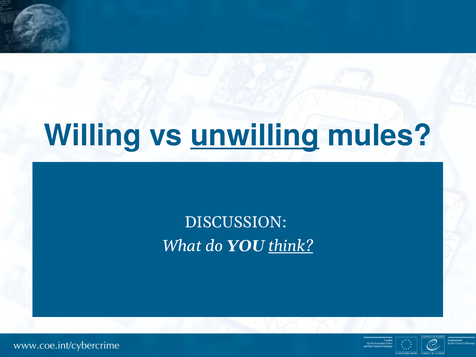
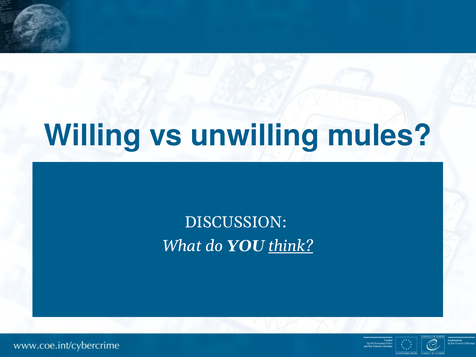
unwilling underline: present -> none
